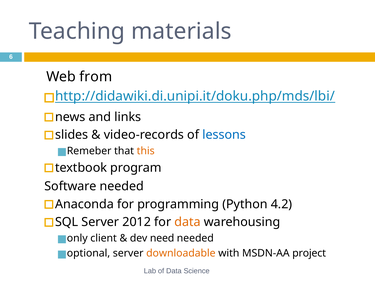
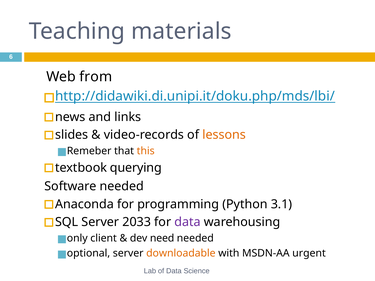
lessons colour: blue -> orange
program: program -> querying
4.2: 4.2 -> 3.1
2012: 2012 -> 2033
data at (188, 222) colour: orange -> purple
project: project -> urgent
